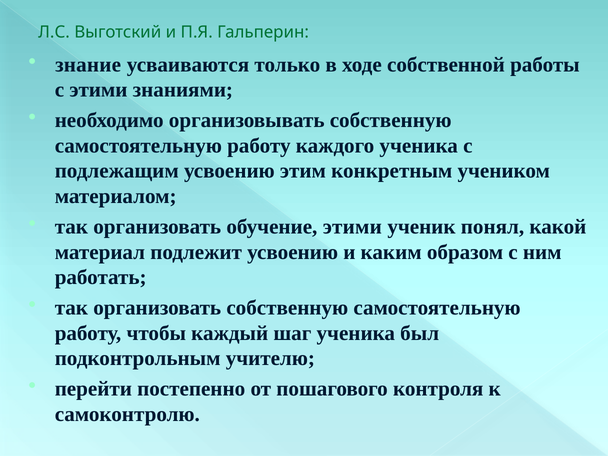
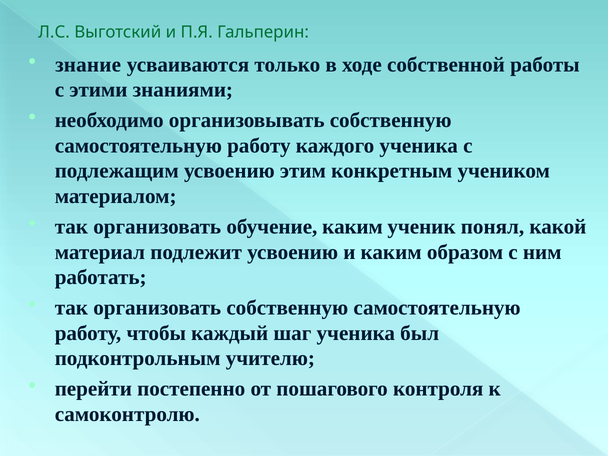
обучение этими: этими -> каким
